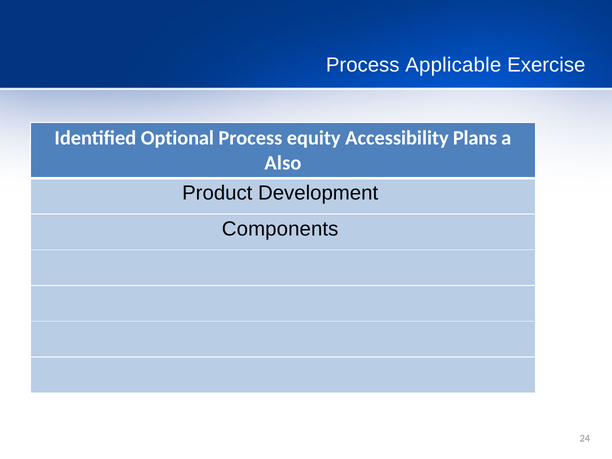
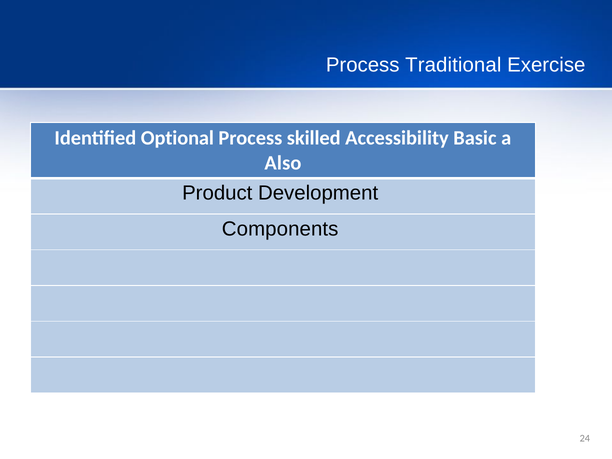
Applicable: Applicable -> Traditional
equity: equity -> skilled
Plans: Plans -> Basic
